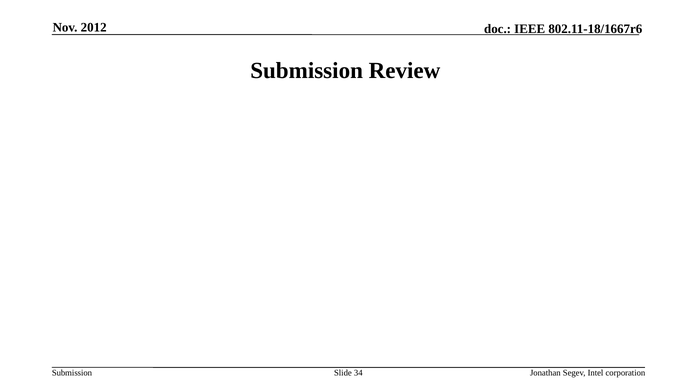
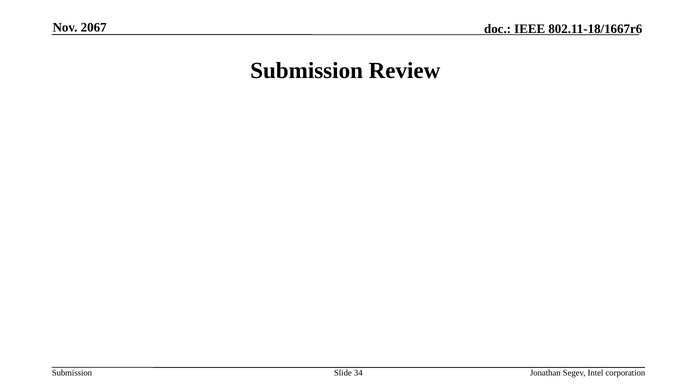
2012: 2012 -> 2067
